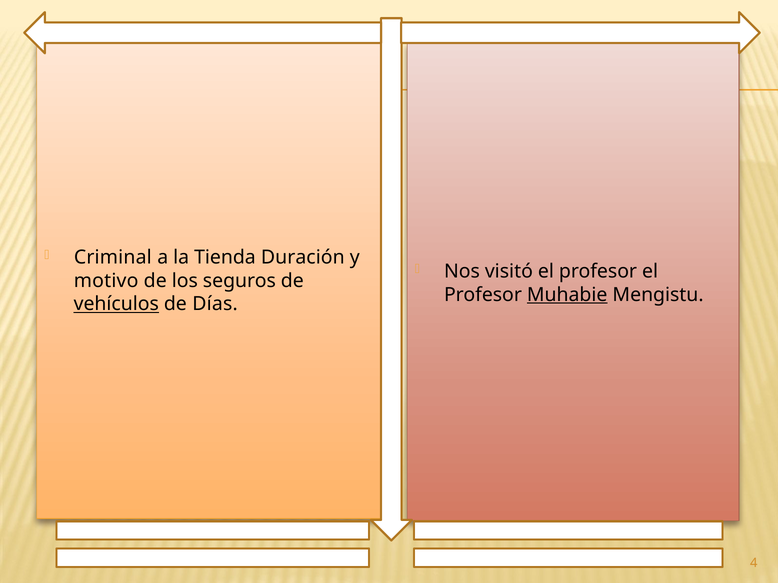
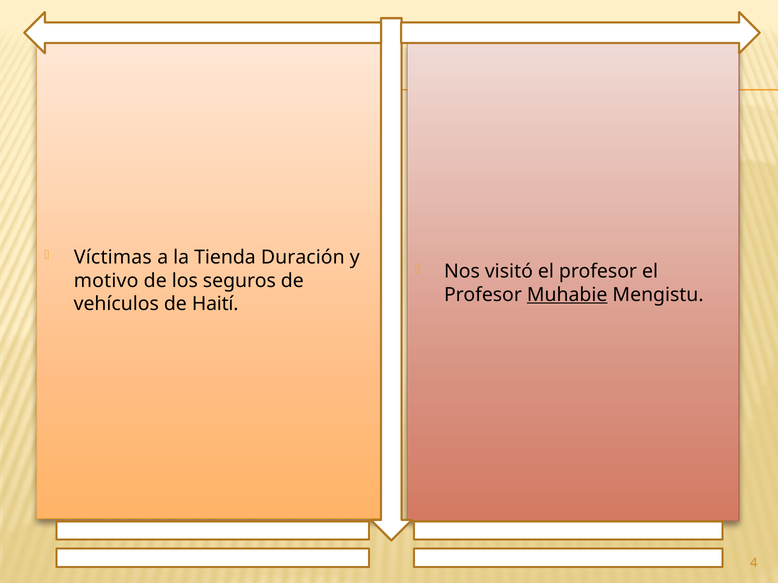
Criminal: Criminal -> Víctimas
vehículos underline: present -> none
Días: Días -> Haití
